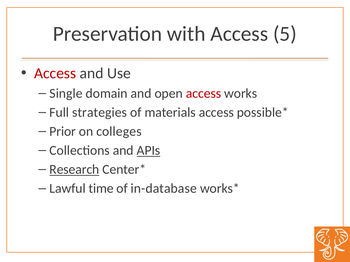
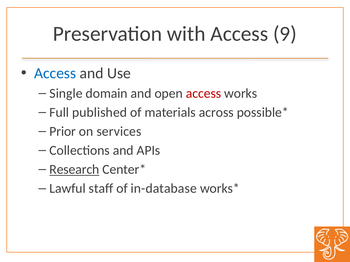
5: 5 -> 9
Access at (55, 73) colour: red -> blue
strategies: strategies -> published
materials access: access -> across
colleges: colleges -> services
APIs underline: present -> none
time: time -> staff
